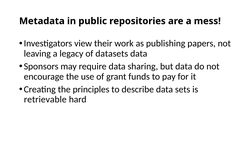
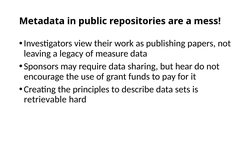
datasets: datasets -> measure
but data: data -> hear
